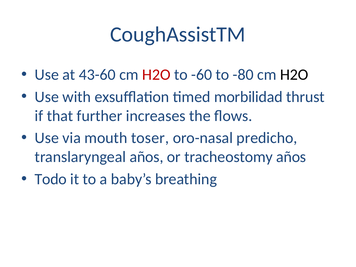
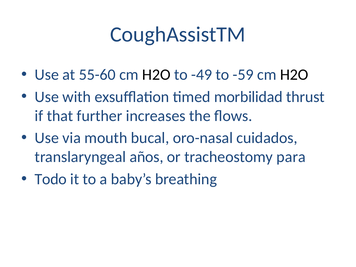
43-60: 43-60 -> 55-60
H2O at (156, 75) colour: red -> black
-60: -60 -> -49
-80: -80 -> -59
toser: toser -> bucal
predicho: predicho -> cuidados
tracheostomy años: años -> para
